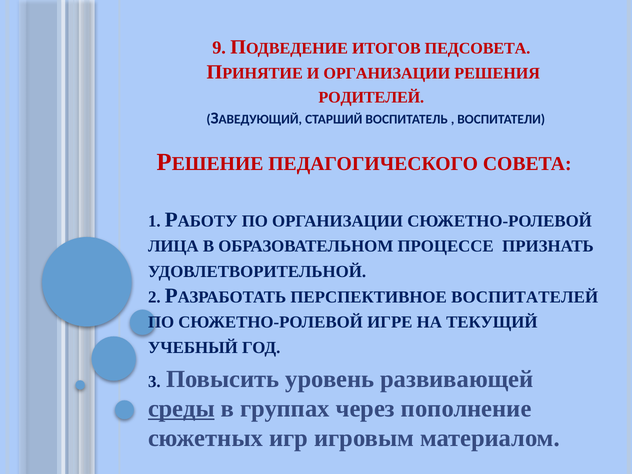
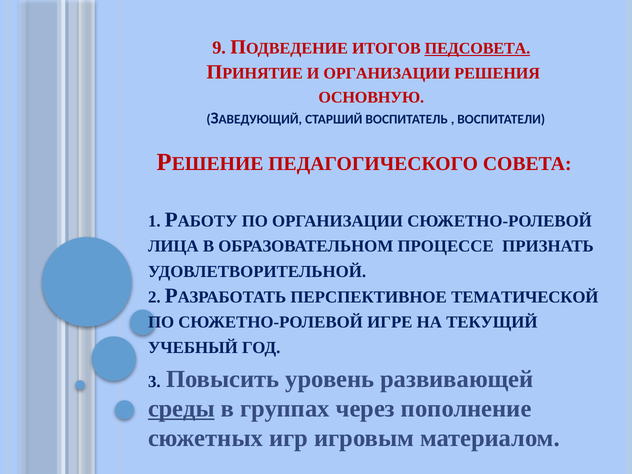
ПЕДСОВЕТА underline: none -> present
РОДИТЕЛЕЙ: РОДИТЕЛЕЙ -> ОСНОВНУЮ
ВОСПИТАТЕЛЕЙ: ВОСПИТАТЕЛЕЙ -> ТЕМАТИЧЕСКОЙ
